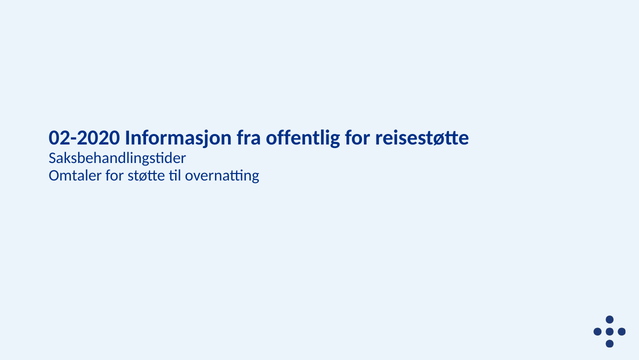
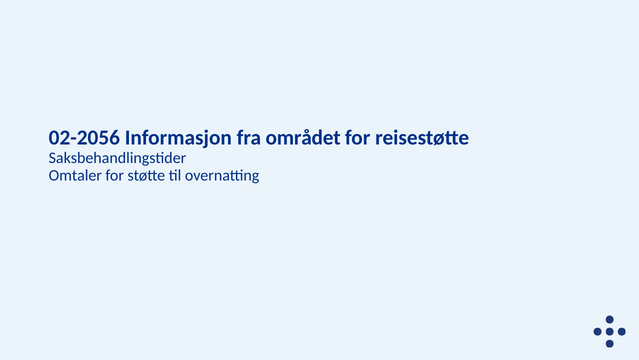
02-2020: 02-2020 -> 02-2056
offentlig: offentlig -> området
